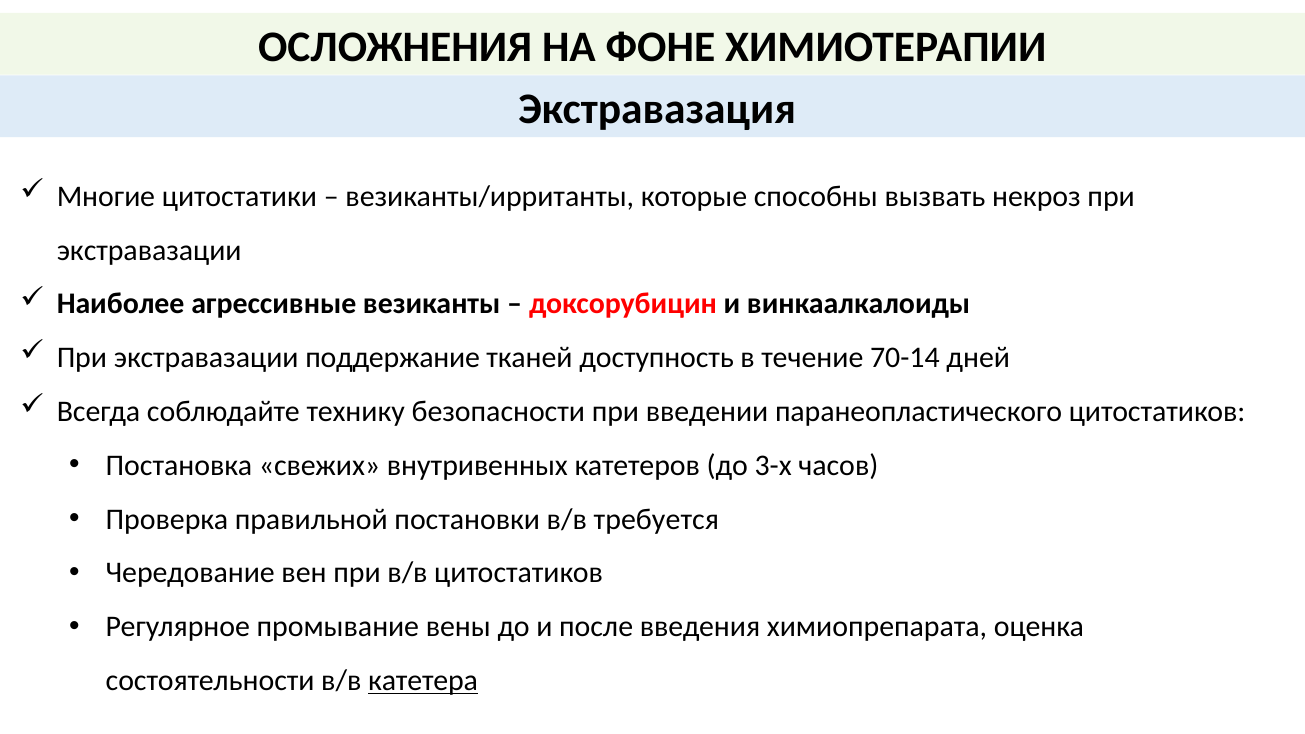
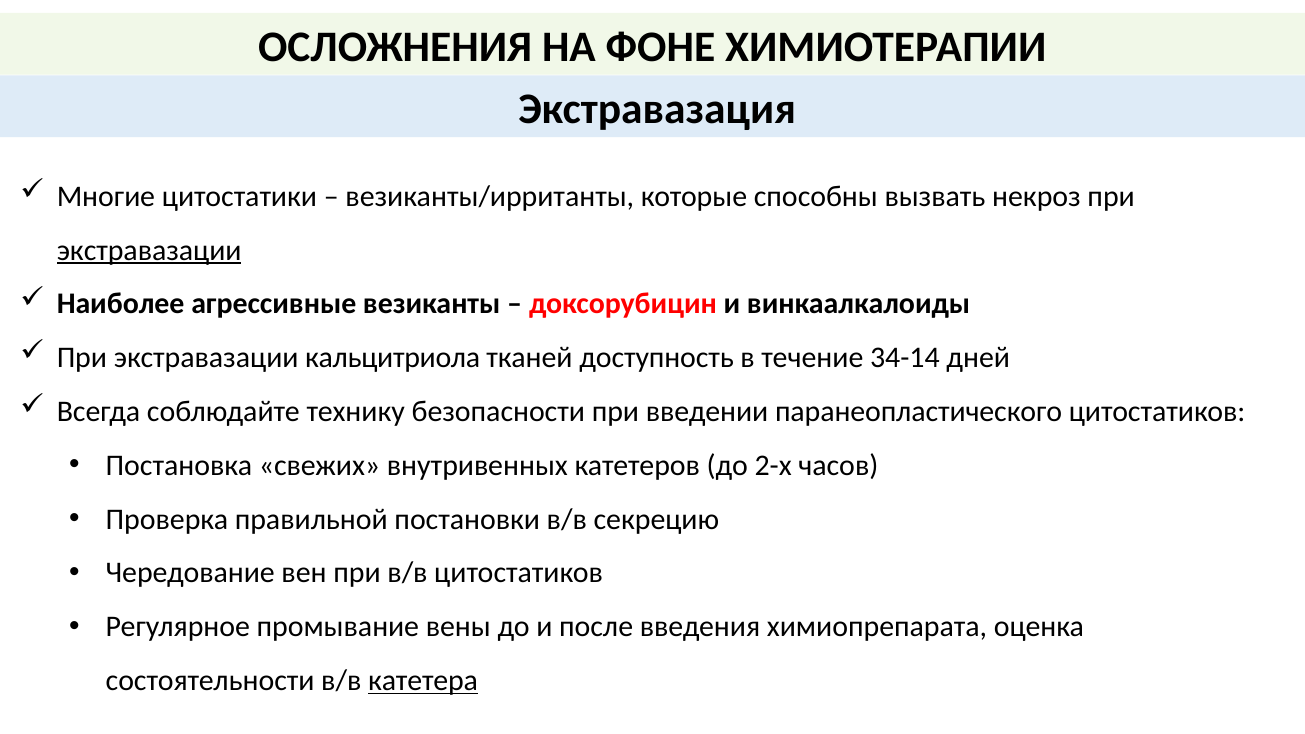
экстравазации at (149, 250) underline: none -> present
поддержание: поддержание -> кальцитриола
70-14: 70-14 -> 34-14
3-х: 3-х -> 2-х
требуется: требуется -> секрецию
